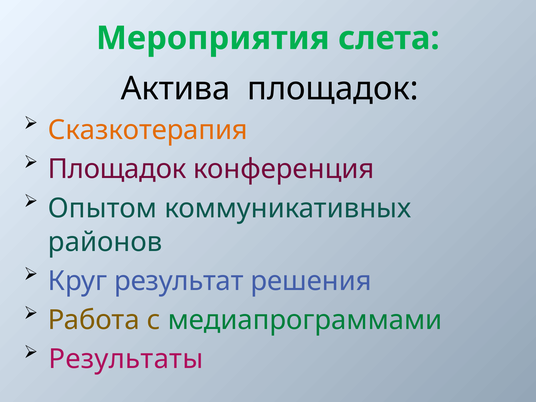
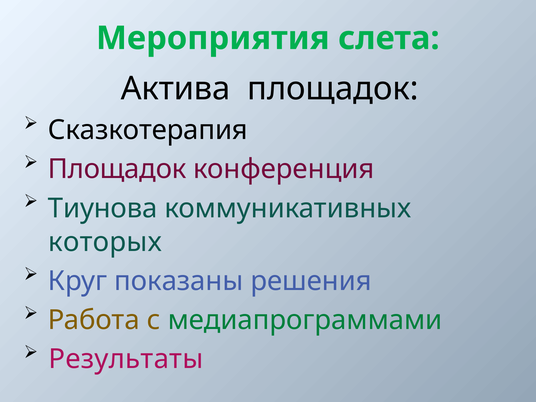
Сказкотерапия colour: orange -> black
Опытом: Опытом -> Тиунова
районов: районов -> которых
результат: результат -> показаны
